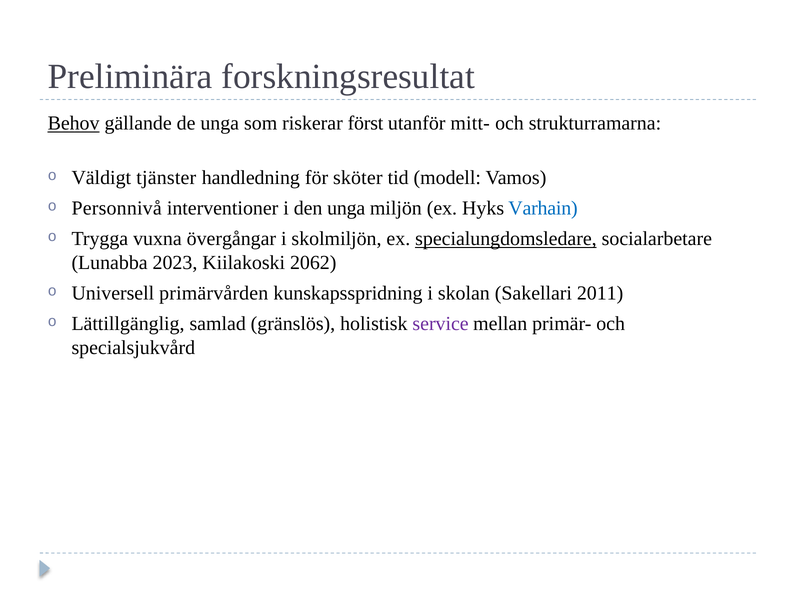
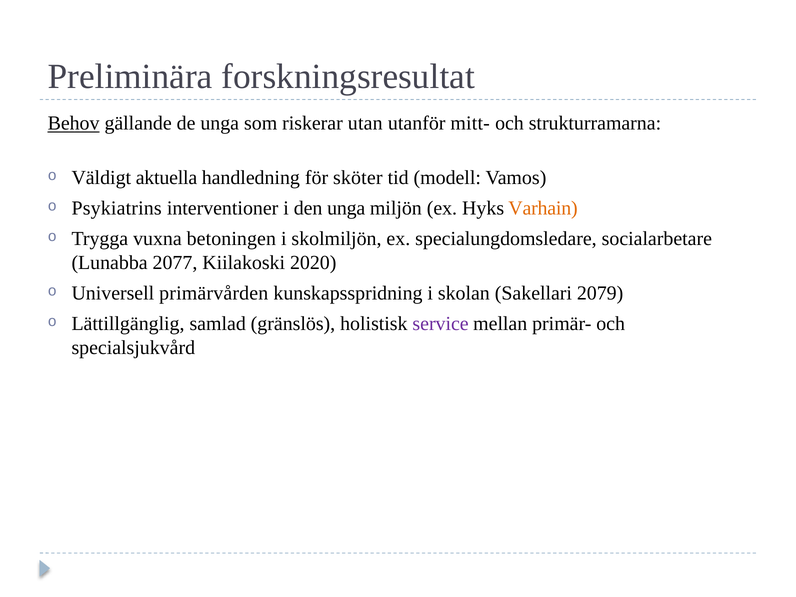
först: först -> utan
tjänster: tjänster -> aktuella
Personnivå: Personnivå -> Psykiatrins
Varhain colour: blue -> orange
övergångar: övergångar -> betoningen
specialungdomsledare underline: present -> none
2023: 2023 -> 2077
2062: 2062 -> 2020
2011: 2011 -> 2079
